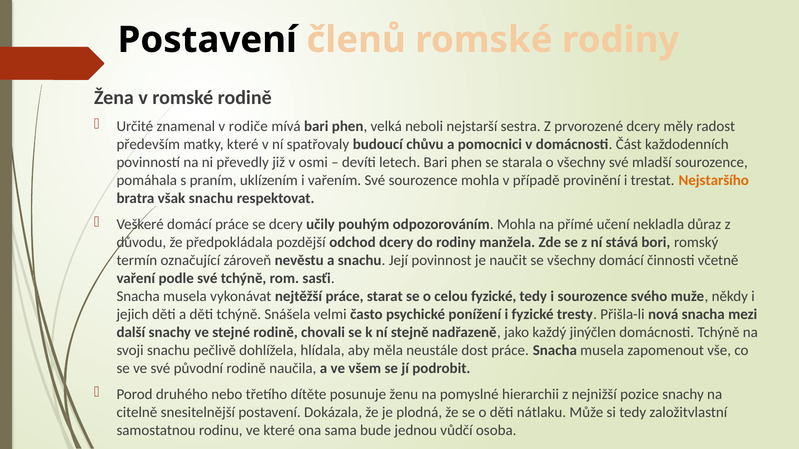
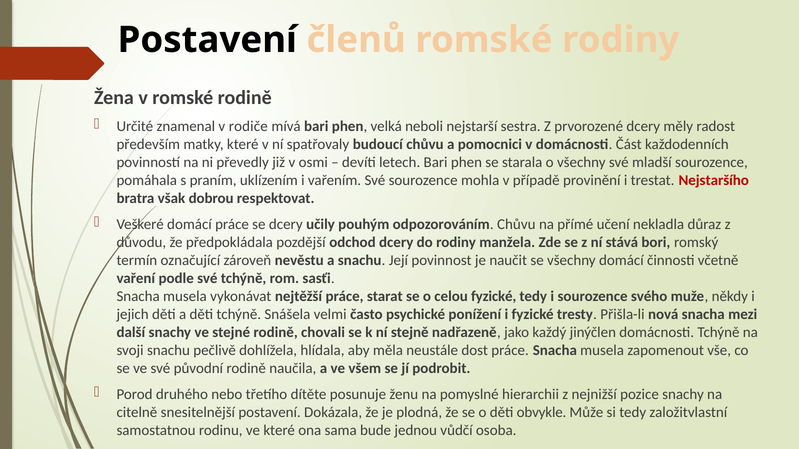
Nejstaršího colour: orange -> red
však snachu: snachu -> dobrou
odpozorováním Mohla: Mohla -> Chůvu
nátlaku: nátlaku -> obvykle
